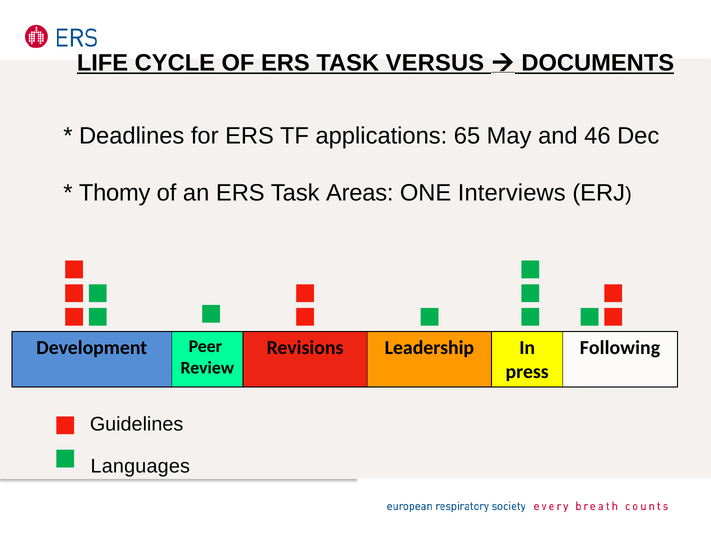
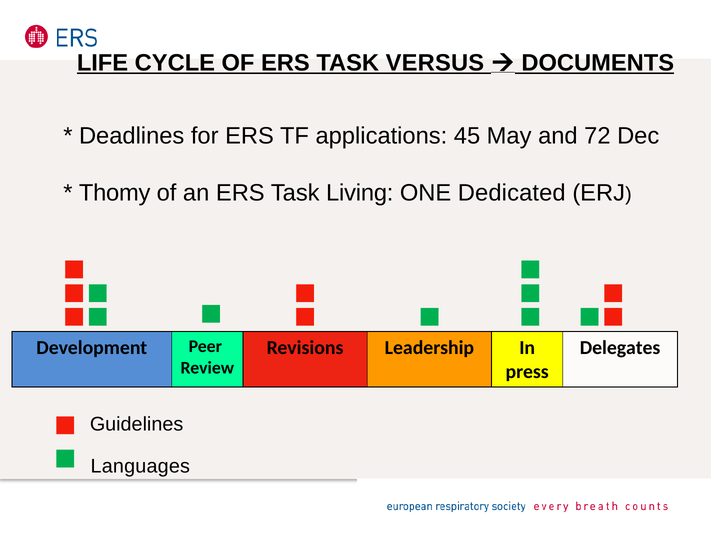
65: 65 -> 45
46: 46 -> 72
Areas: Areas -> Living
Interviews: Interviews -> Dedicated
Following: Following -> Delegates
